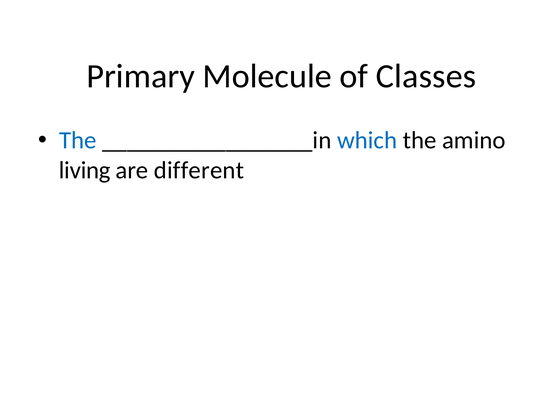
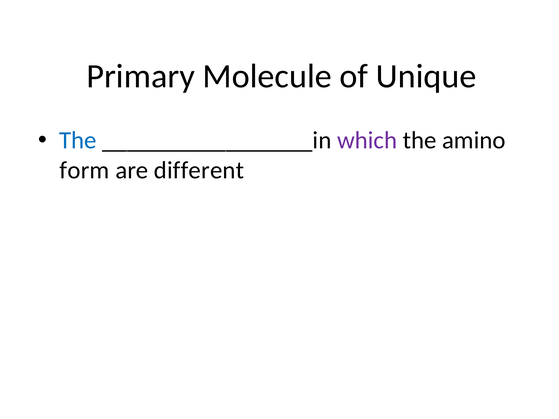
Classes: Classes -> Unique
which colour: blue -> purple
living: living -> form
